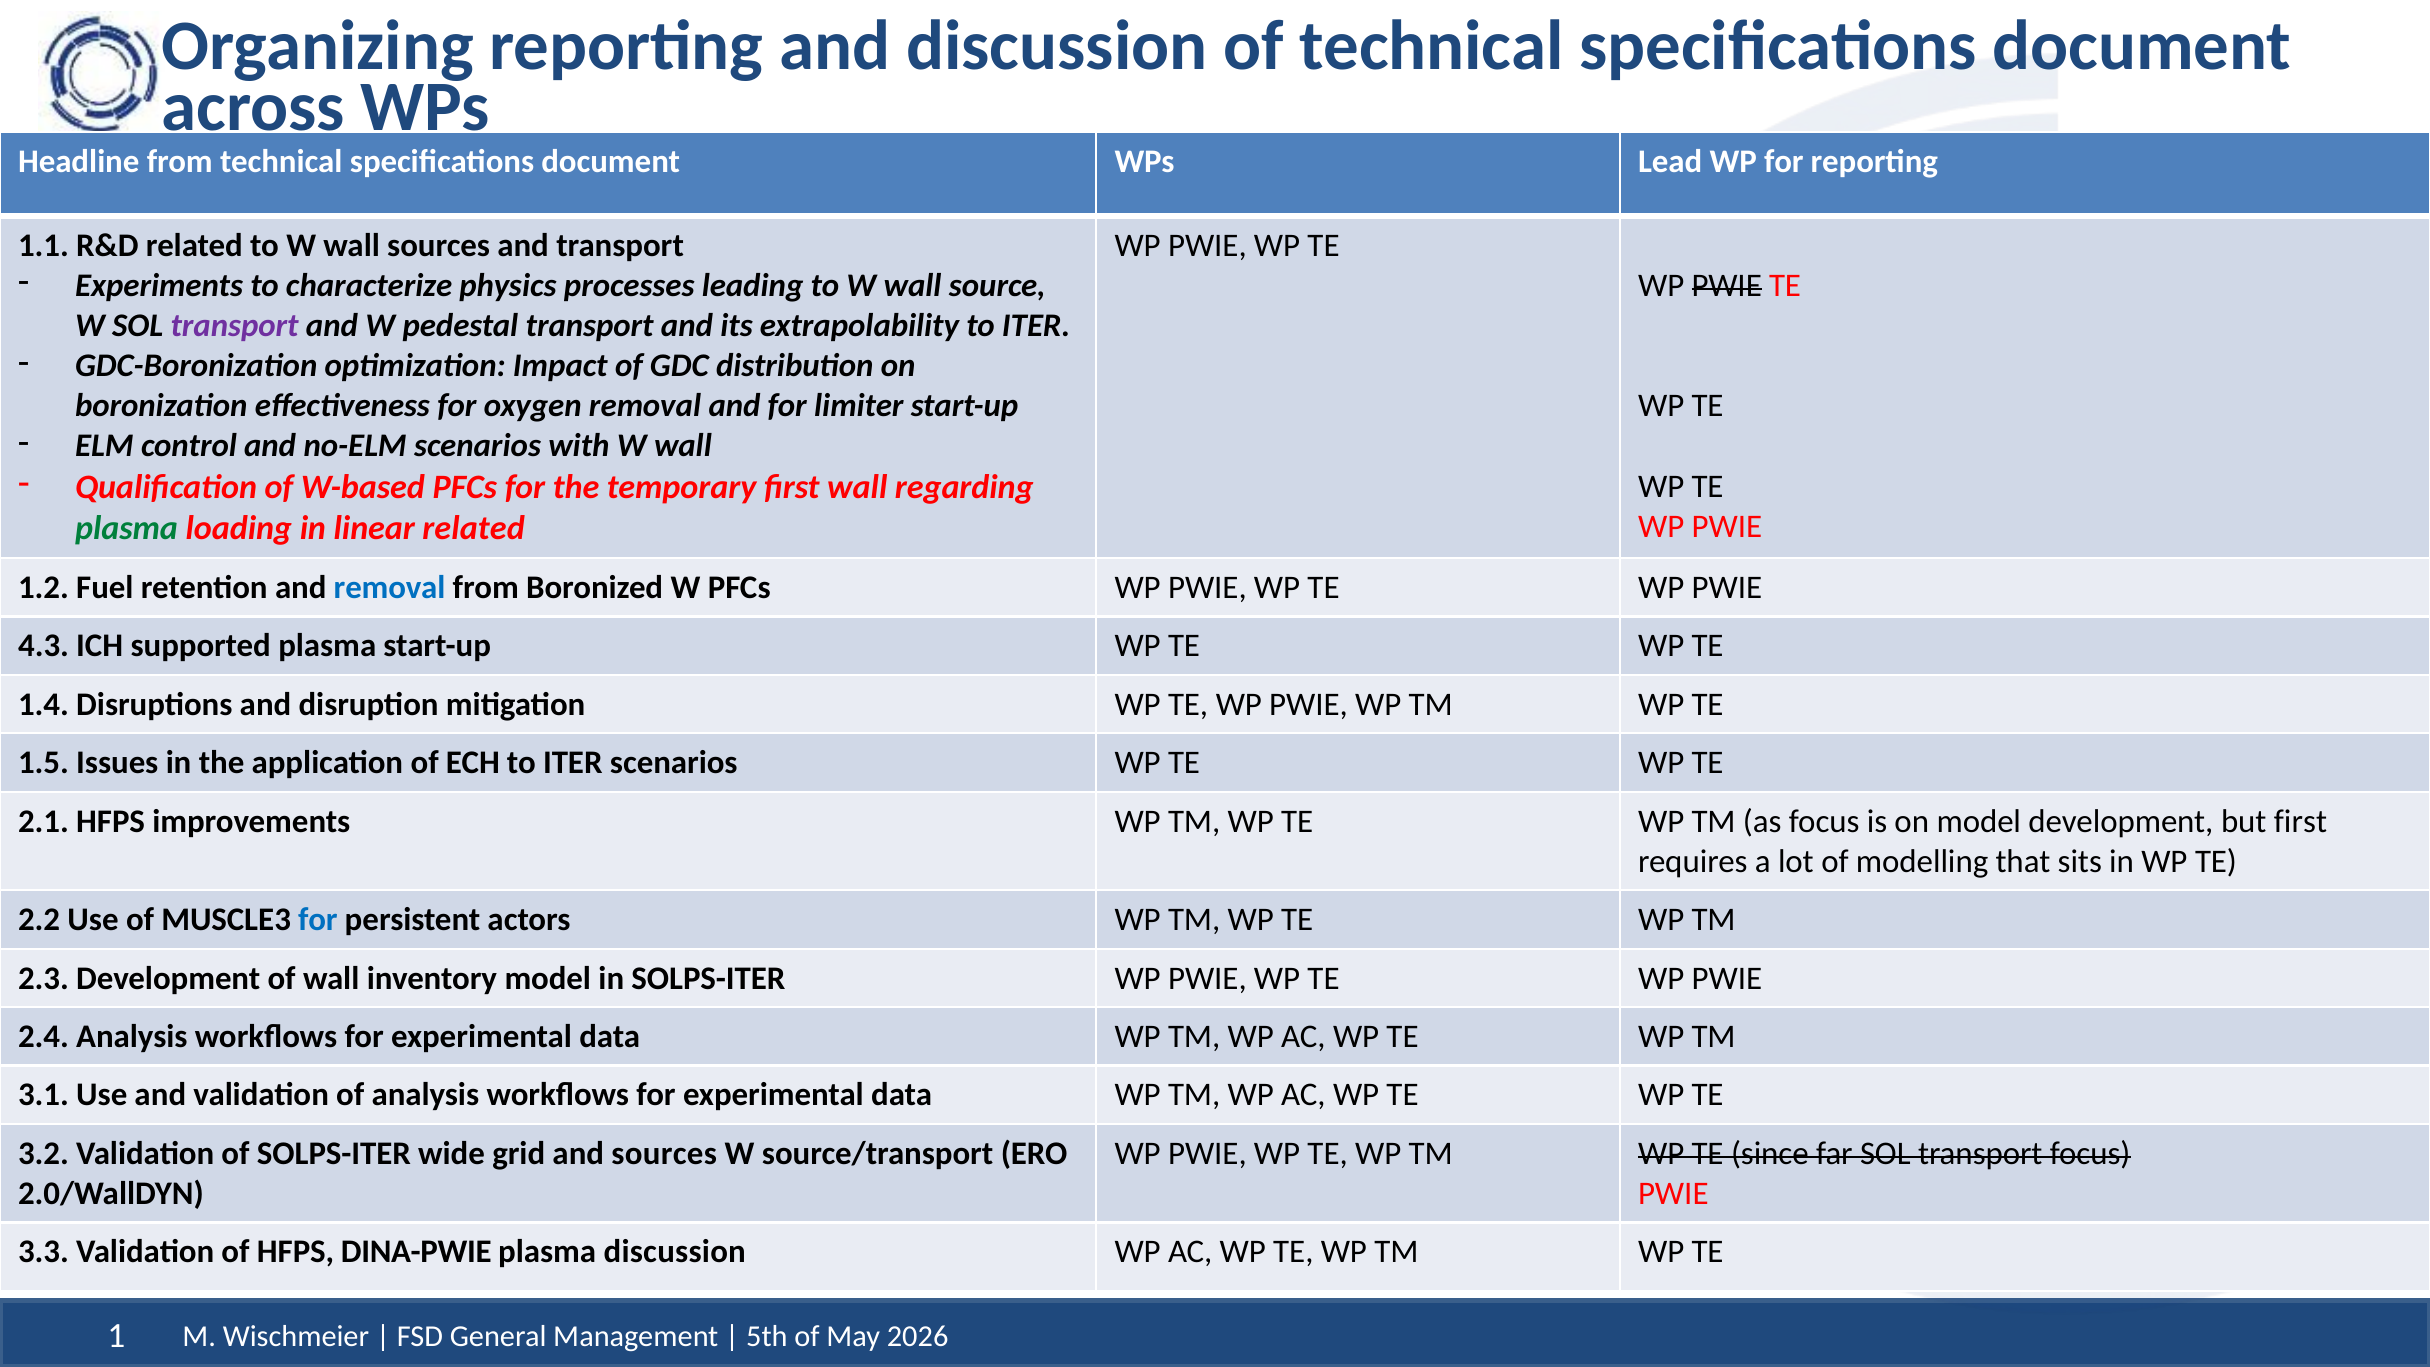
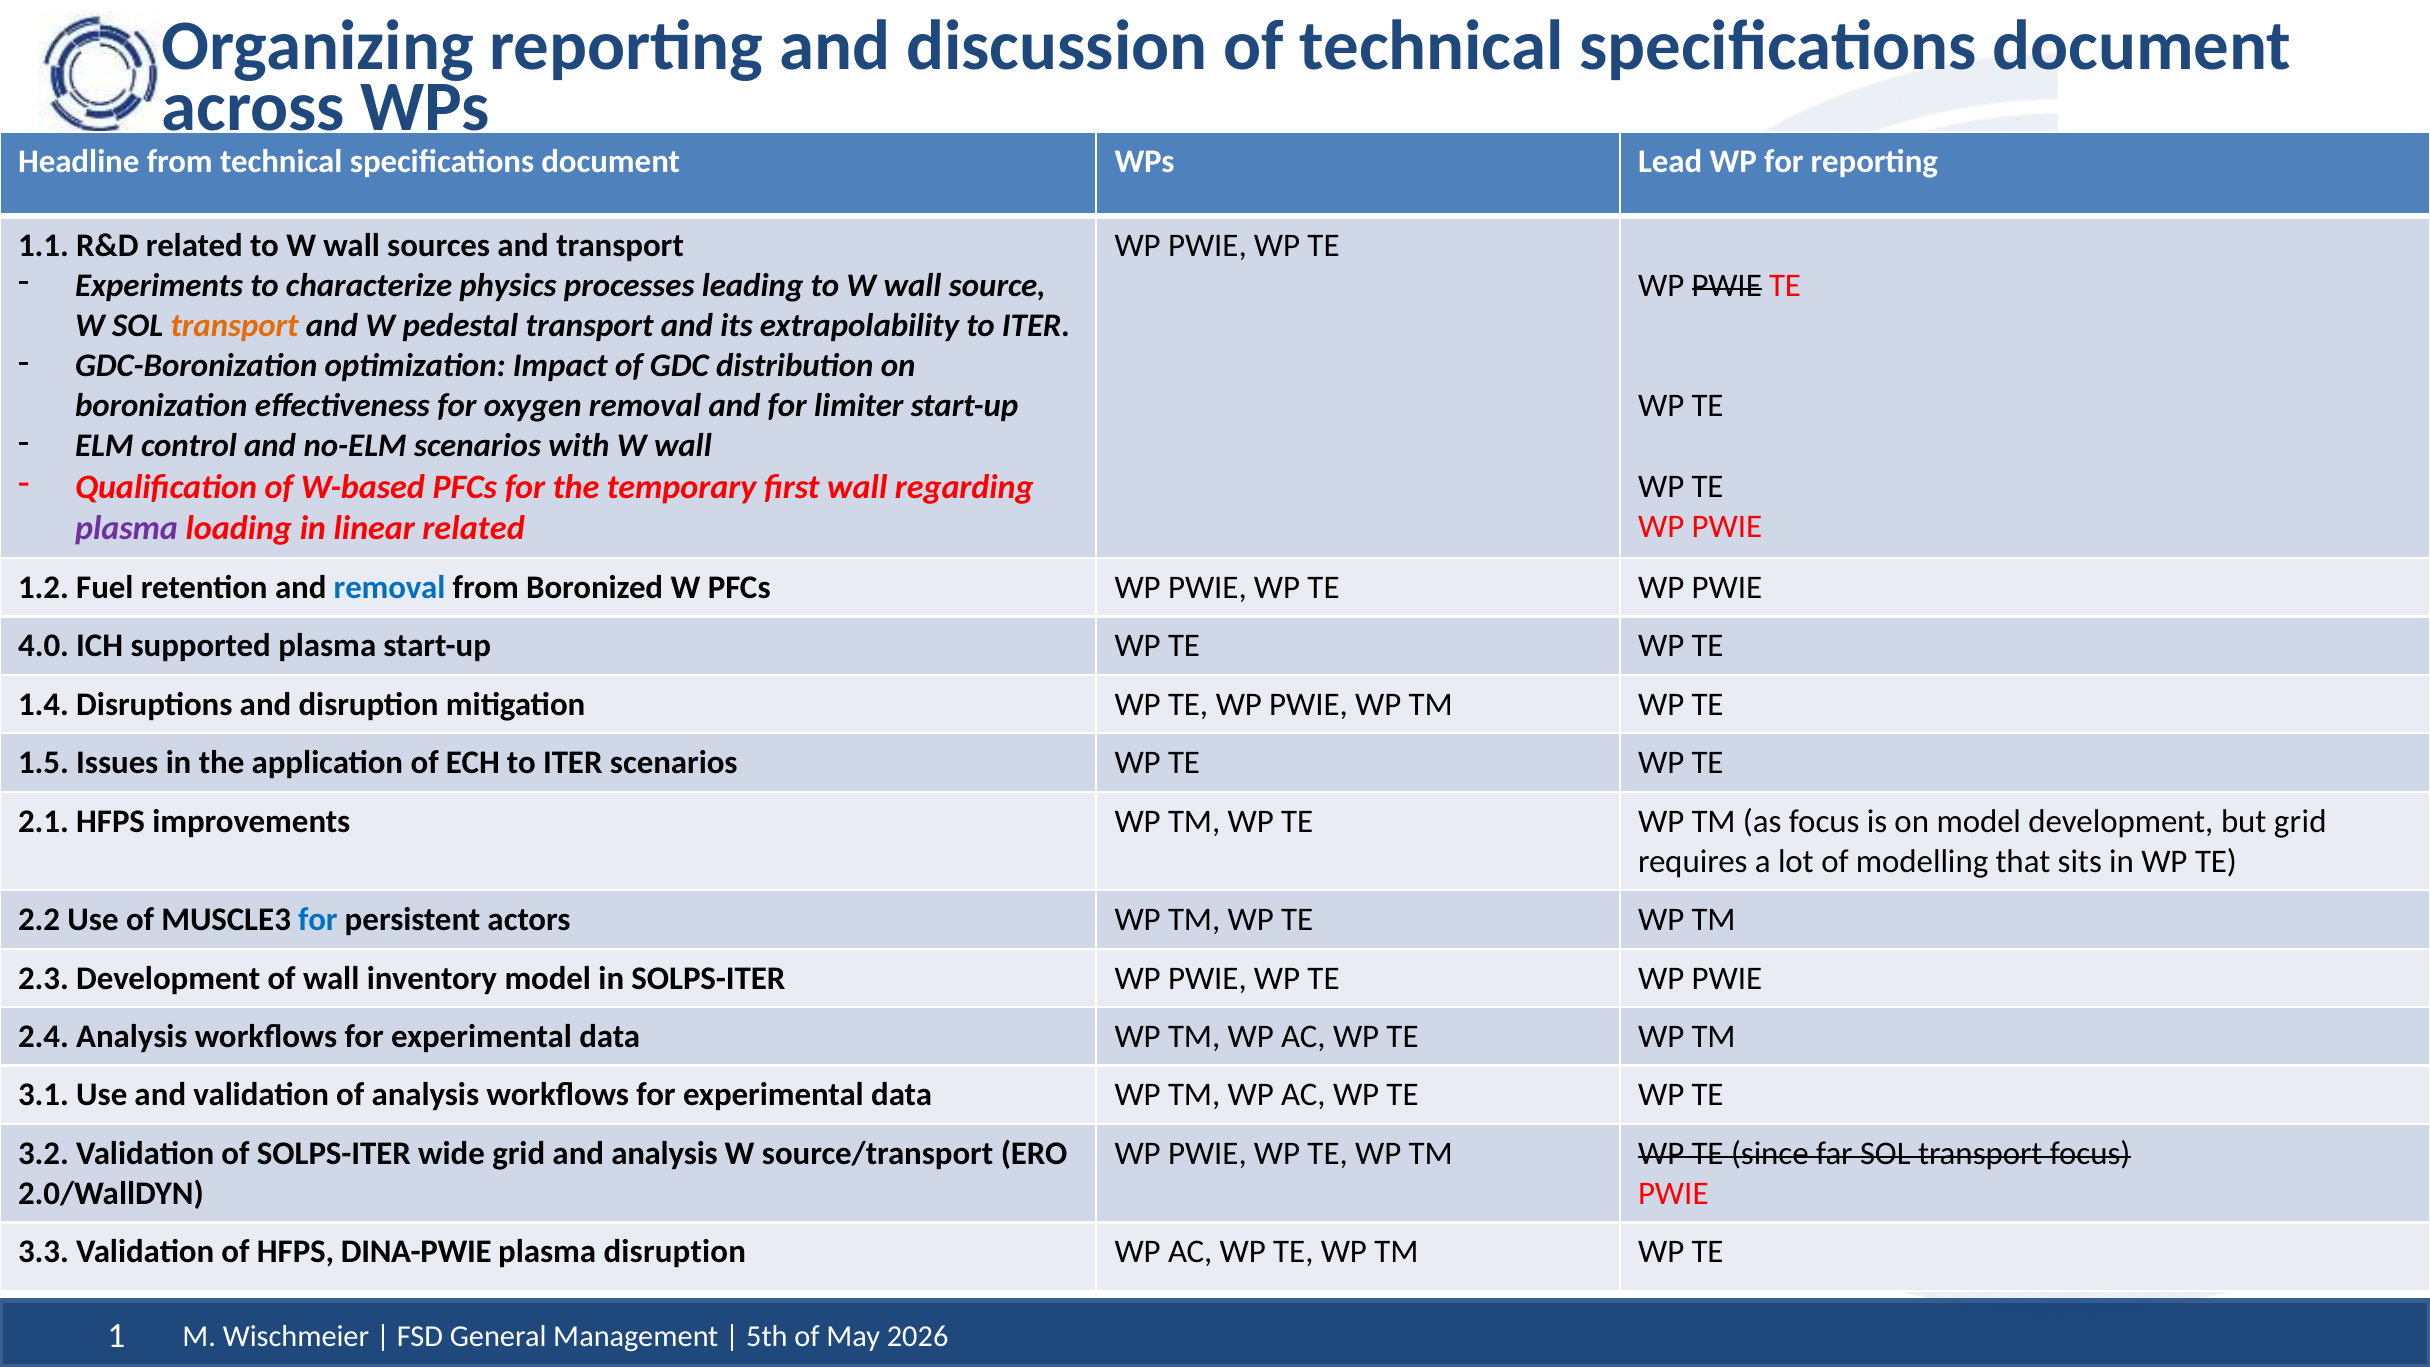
transport at (235, 326) colour: purple -> orange
plasma at (127, 529) colour: green -> purple
4.3: 4.3 -> 4.0
but first: first -> grid
and sources: sources -> analysis
plasma discussion: discussion -> disruption
